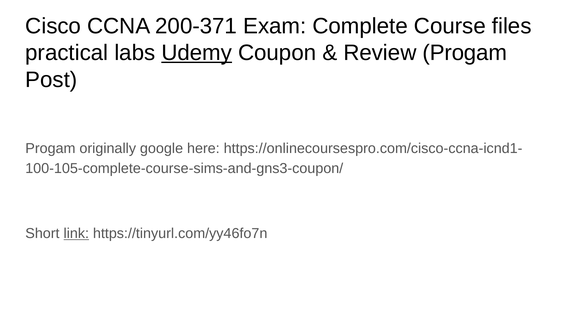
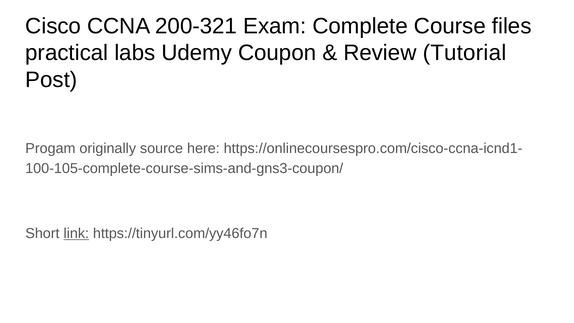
200-371: 200-371 -> 200-321
Udemy underline: present -> none
Review Progam: Progam -> Tutorial
google: google -> source
